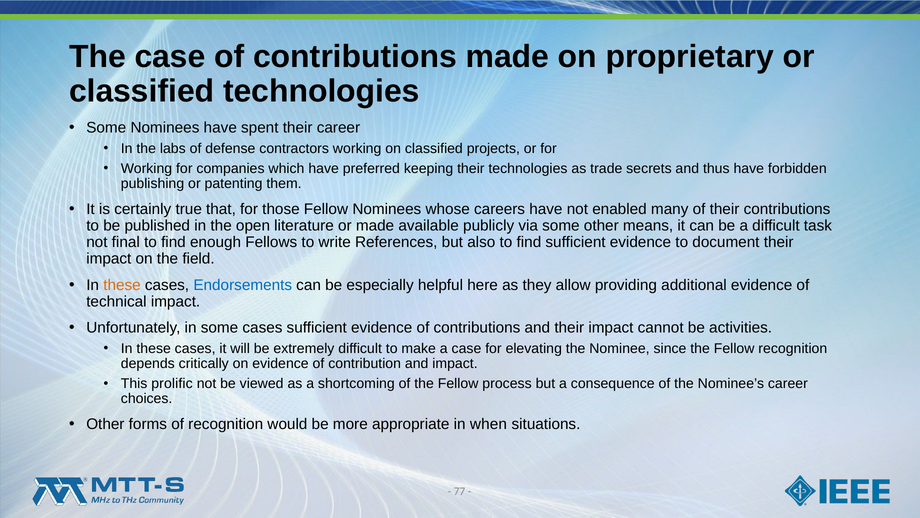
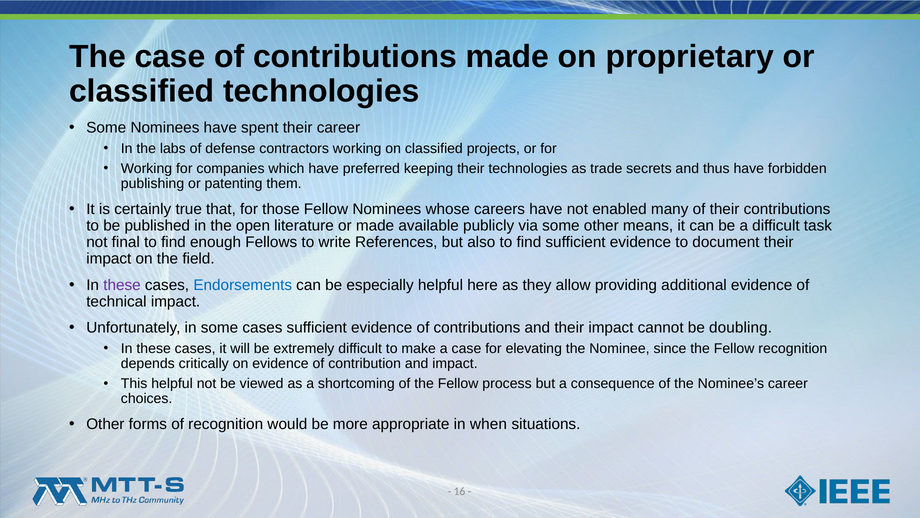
these at (122, 285) colour: orange -> purple
activities: activities -> doubling
This prolific: prolific -> helpful
77: 77 -> 16
